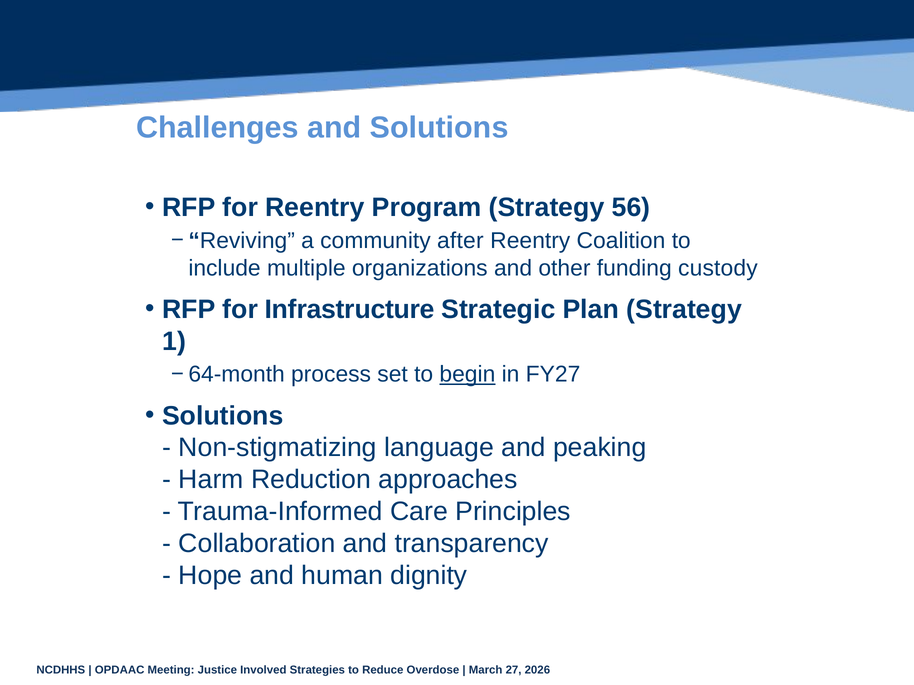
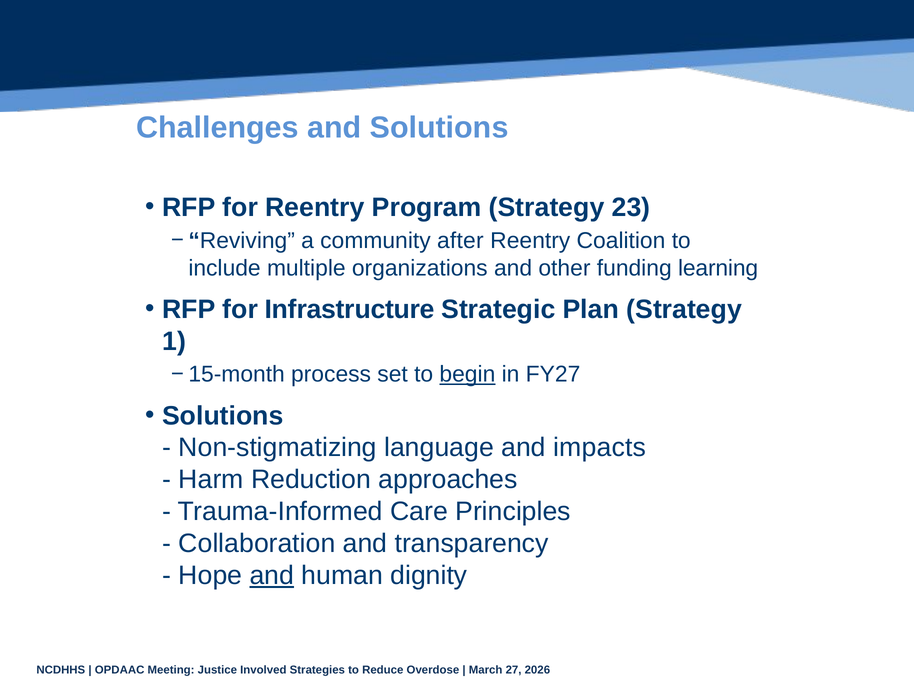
56: 56 -> 23
custody: custody -> learning
64-month: 64-month -> 15-month
peaking: peaking -> impacts
and at (272, 576) underline: none -> present
